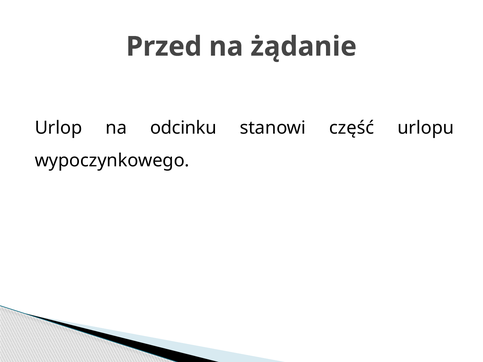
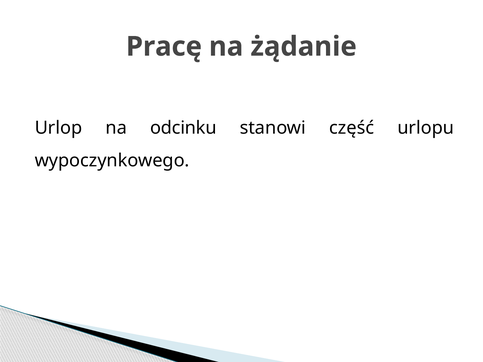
Przed: Przed -> Pracę
